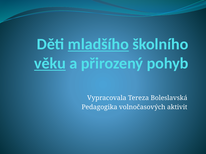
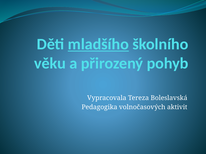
věku underline: present -> none
